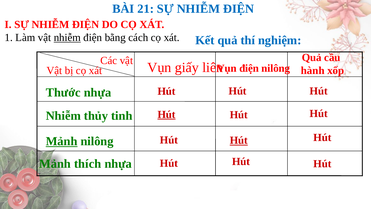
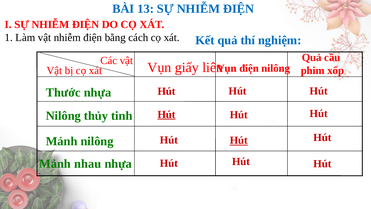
21: 21 -> 13
nhiễm at (67, 38) underline: present -> none
hành: hành -> phim
Nhiễm at (63, 116): Nhiễm -> Nilông
Mảnh at (62, 141) underline: present -> none
thích: thích -> nhau
